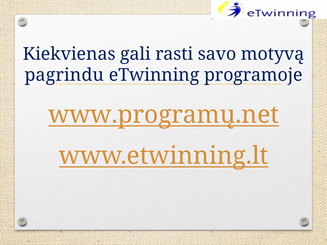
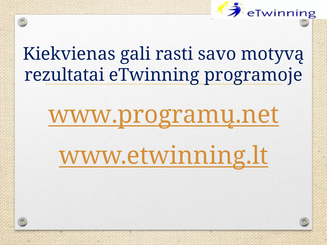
pagrindu: pagrindu -> rezultatai
